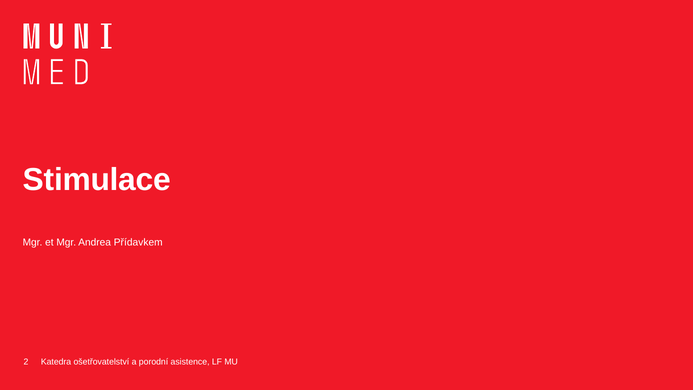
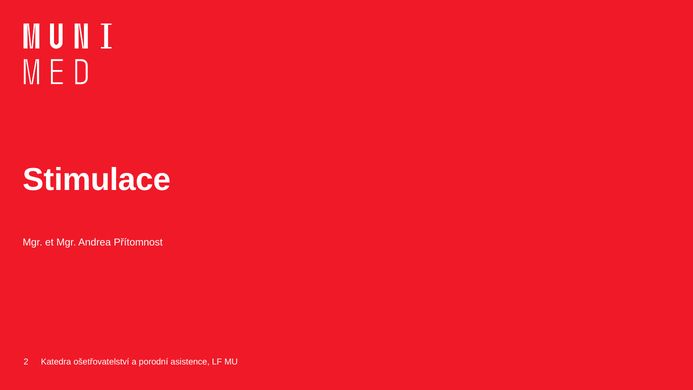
Přídavkem: Přídavkem -> Přítomnost
